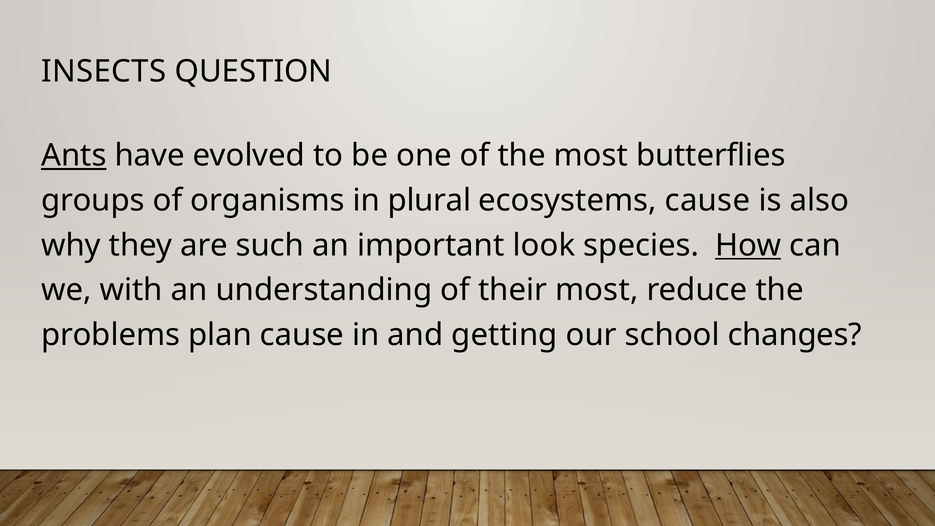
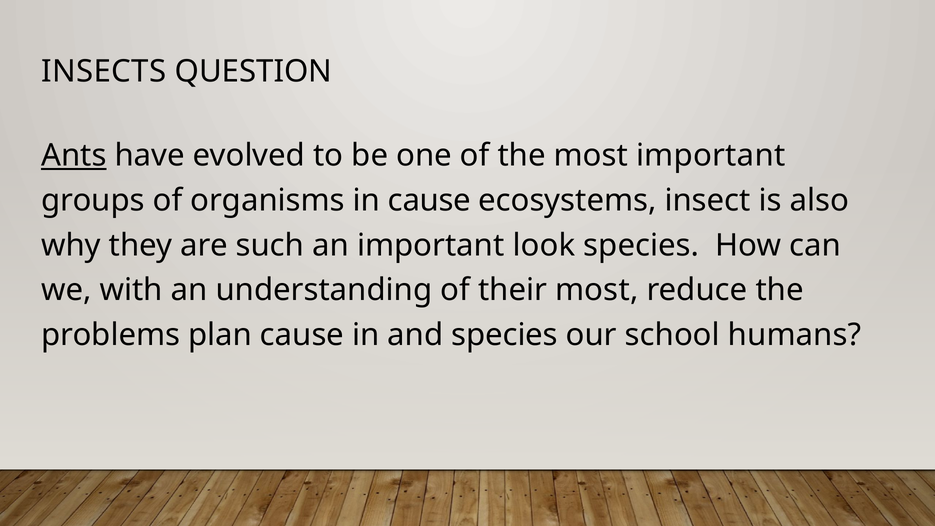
most butterflies: butterflies -> important
in plural: plural -> cause
ecosystems cause: cause -> insect
How underline: present -> none
and getting: getting -> species
changes: changes -> humans
